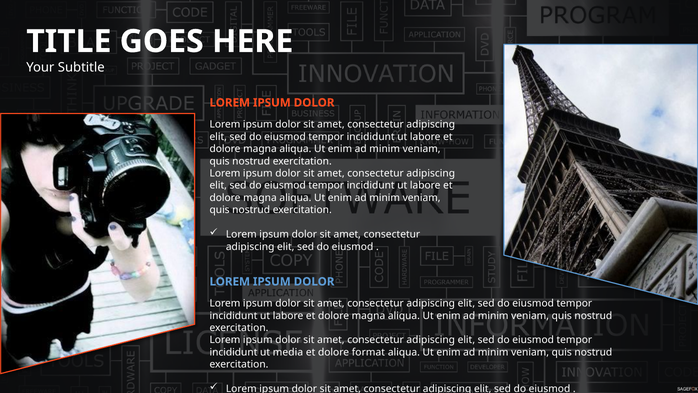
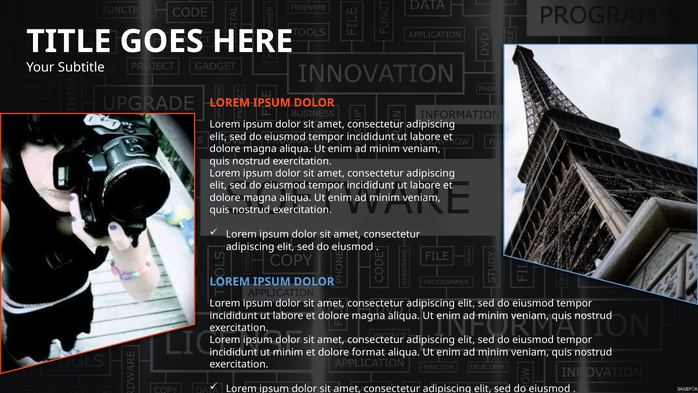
ut media: media -> minim
